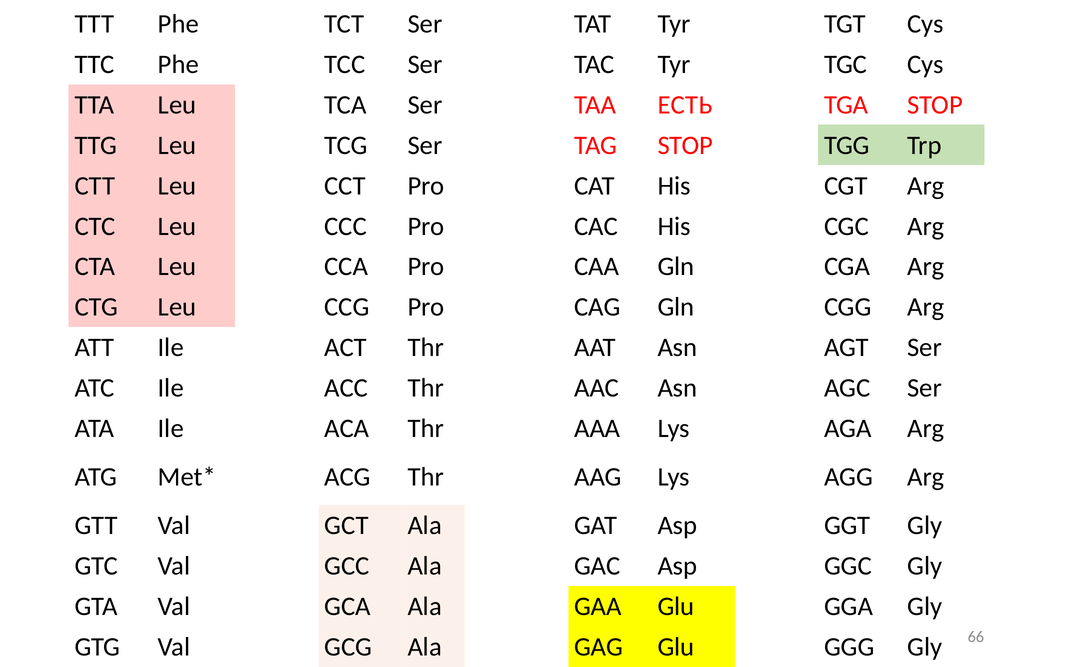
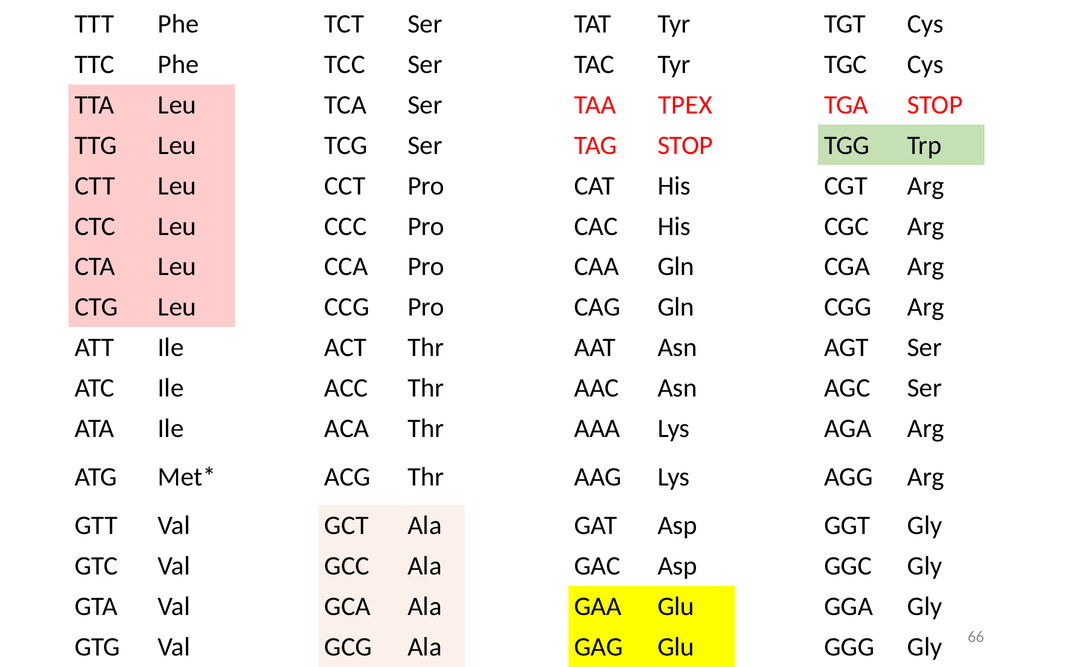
ЕСТЬ: ЕСТЬ -> ТРЕХ
